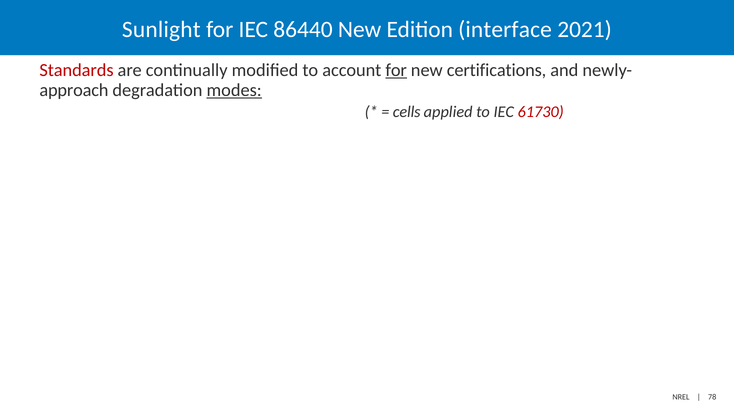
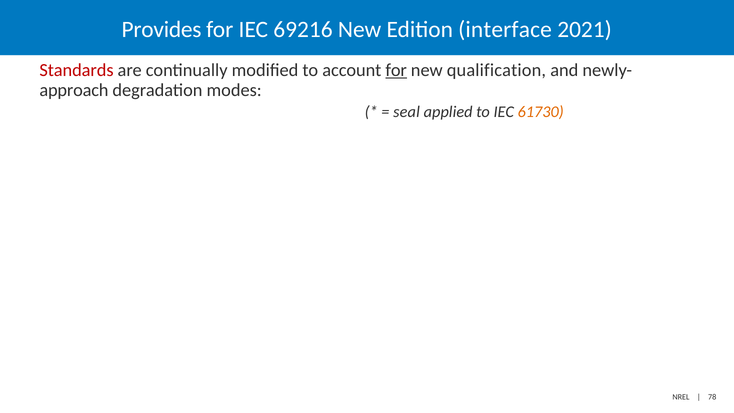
Sunlight: Sunlight -> Provides
86440: 86440 -> 69216
certifications: certifications -> qualification
modes underline: present -> none
cells: cells -> seal
61730 colour: red -> orange
